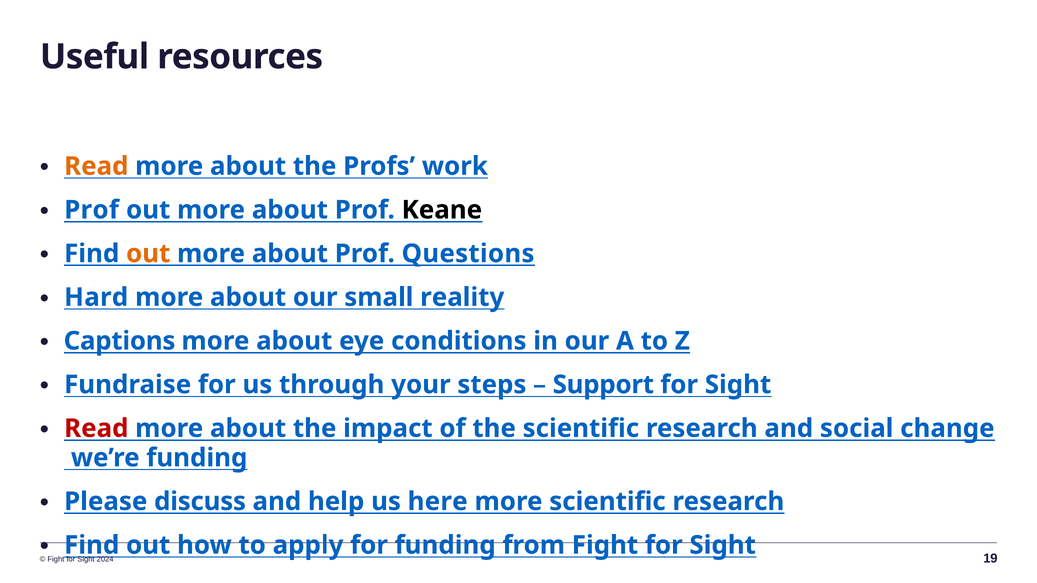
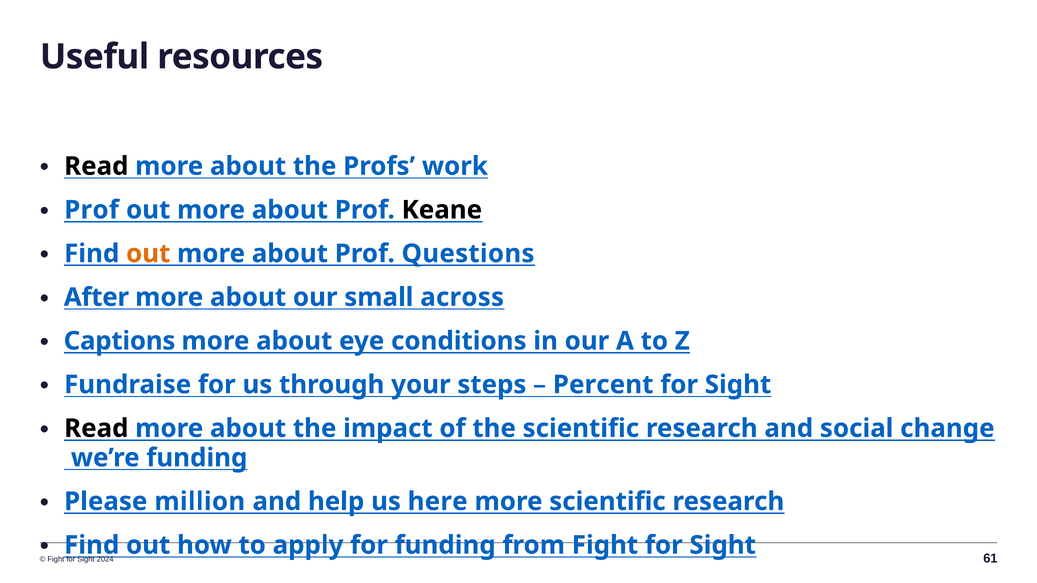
Read at (96, 166) colour: orange -> black
Hard: Hard -> After
reality: reality -> across
Support: Support -> Percent
Read at (96, 429) colour: red -> black
discuss: discuss -> million
19: 19 -> 61
